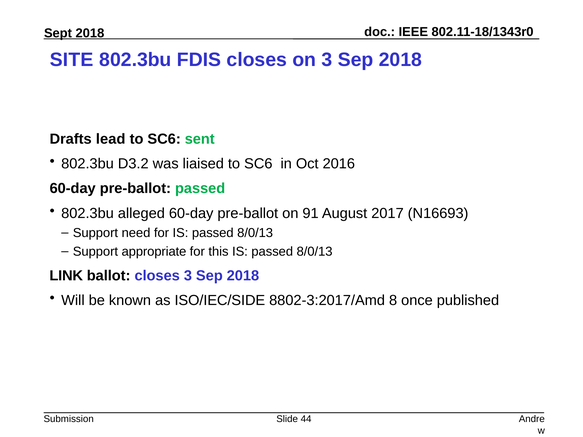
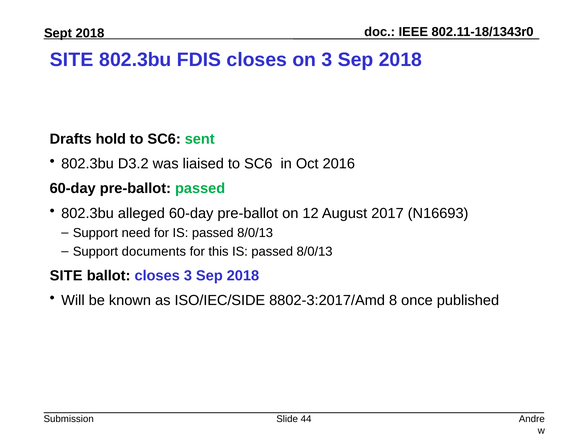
lead: lead -> hold
91: 91 -> 12
appropriate: appropriate -> documents
LINK at (66, 276): LINK -> SITE
